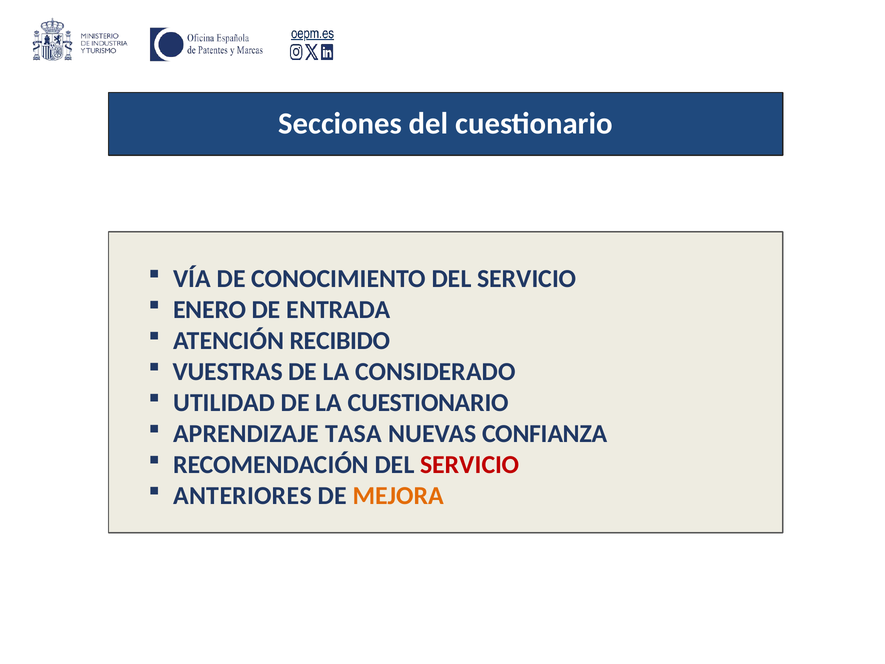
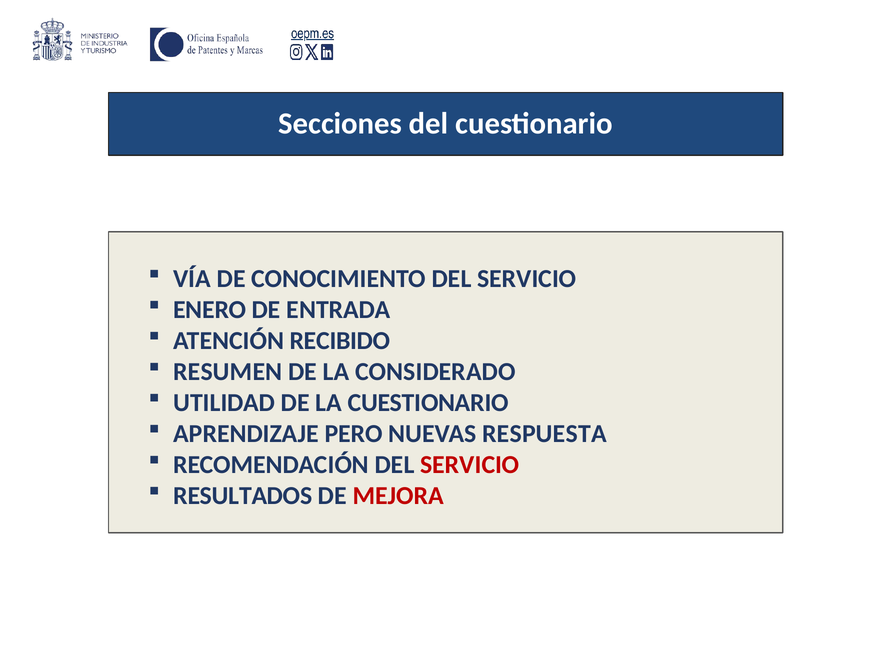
VUESTRAS: VUESTRAS -> RESUMEN
TASA: TASA -> PERO
CONFIANZA: CONFIANZA -> RESPUESTA
ANTERIORES: ANTERIORES -> RESULTADOS
MEJORA colour: orange -> red
